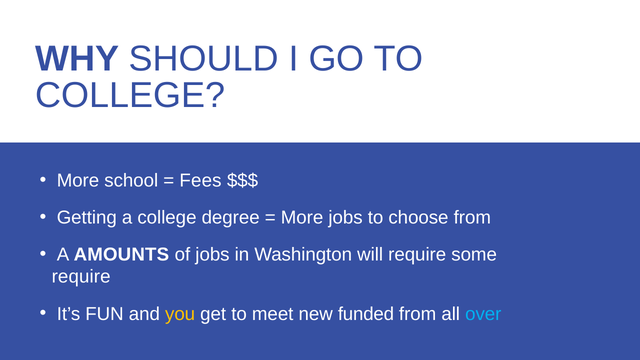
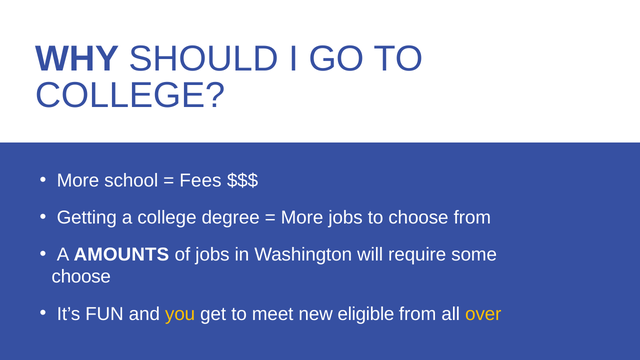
require at (81, 277): require -> choose
funded: funded -> eligible
over colour: light blue -> yellow
